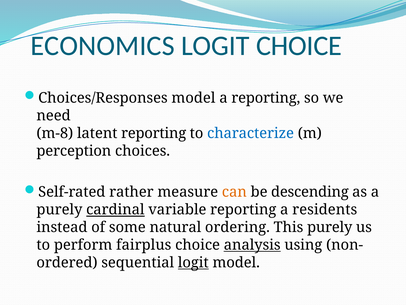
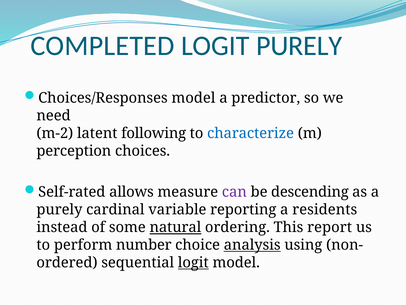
ECONOMICS: ECONOMICS -> COMPLETED
LOGIT CHOICE: CHOICE -> PURELY
a reporting: reporting -> predictor
m-8: m-8 -> m-2
latent reporting: reporting -> following
rather: rather -> allows
can colour: orange -> purple
cardinal underline: present -> none
natural underline: none -> present
This purely: purely -> report
fairplus: fairplus -> number
